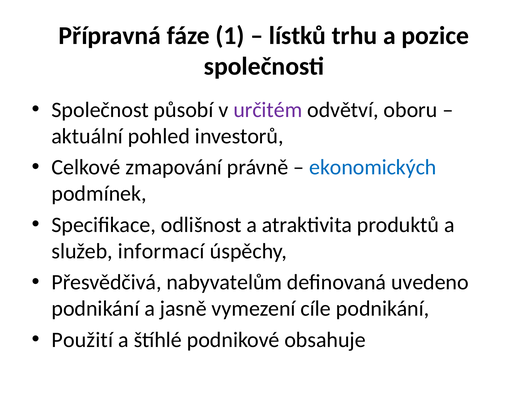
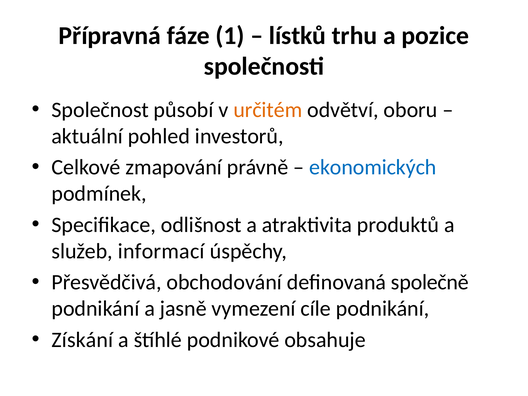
určitém colour: purple -> orange
nabyvatelům: nabyvatelům -> obchodování
uvedeno: uvedeno -> společně
Použití: Použití -> Získání
